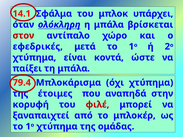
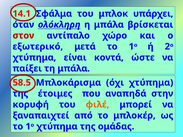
εφεδρικές: εφεδρικές -> εξωτερικό
79.4: 79.4 -> 58.5
φιλέ colour: red -> orange
